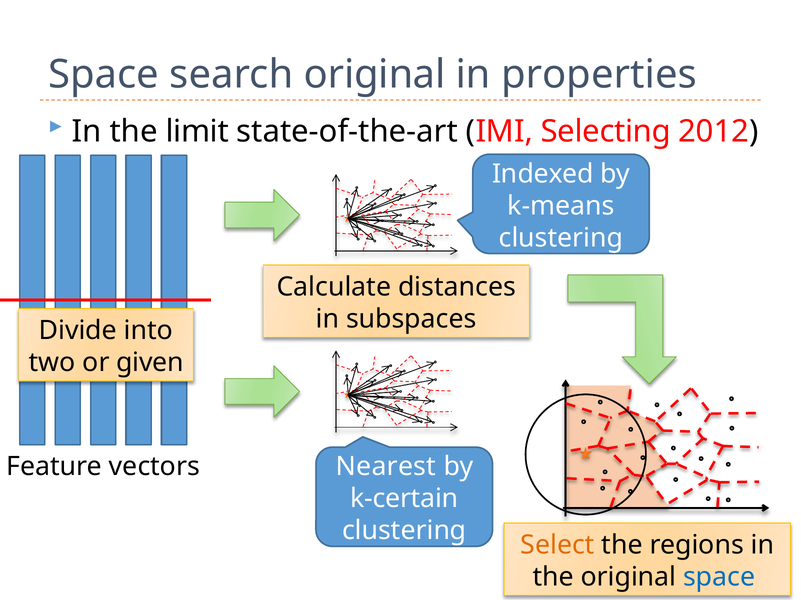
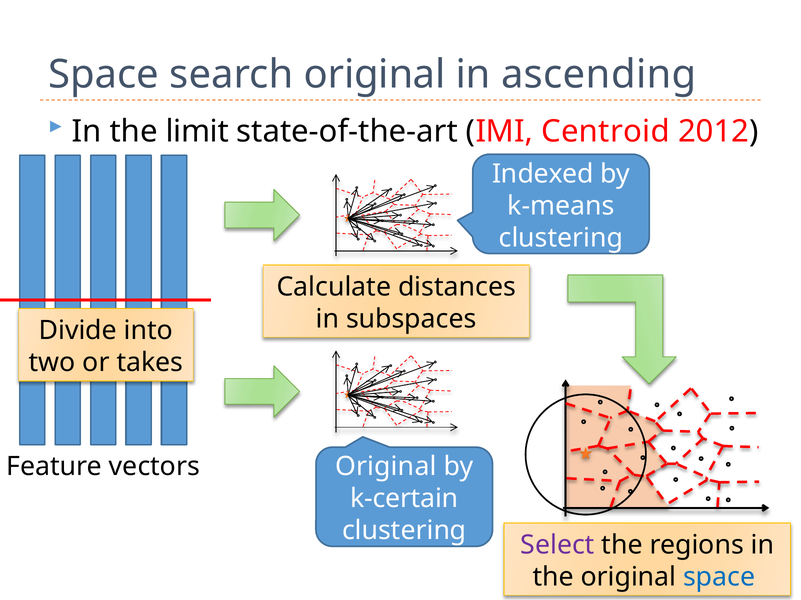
properties: properties -> ascending
Selecting: Selecting -> Centroid
given: given -> takes
Nearest at (386, 467): Nearest -> Original
Select colour: orange -> purple
